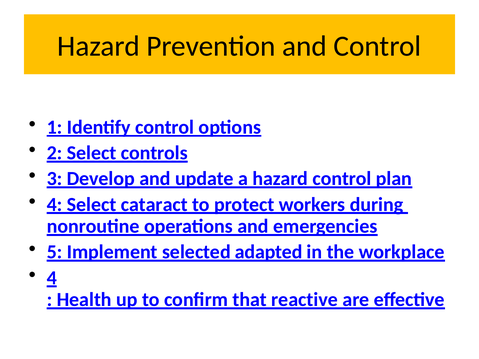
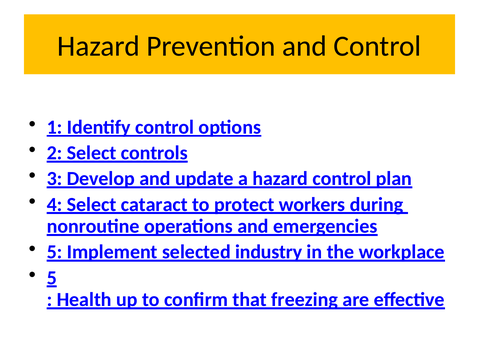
adapted: adapted -> industry
4 at (52, 278): 4 -> 5
reactive: reactive -> freezing
